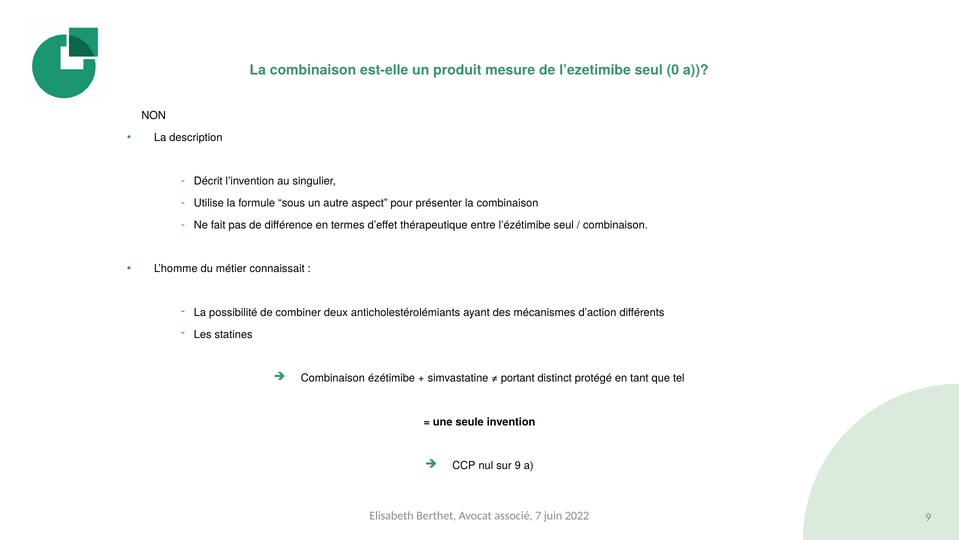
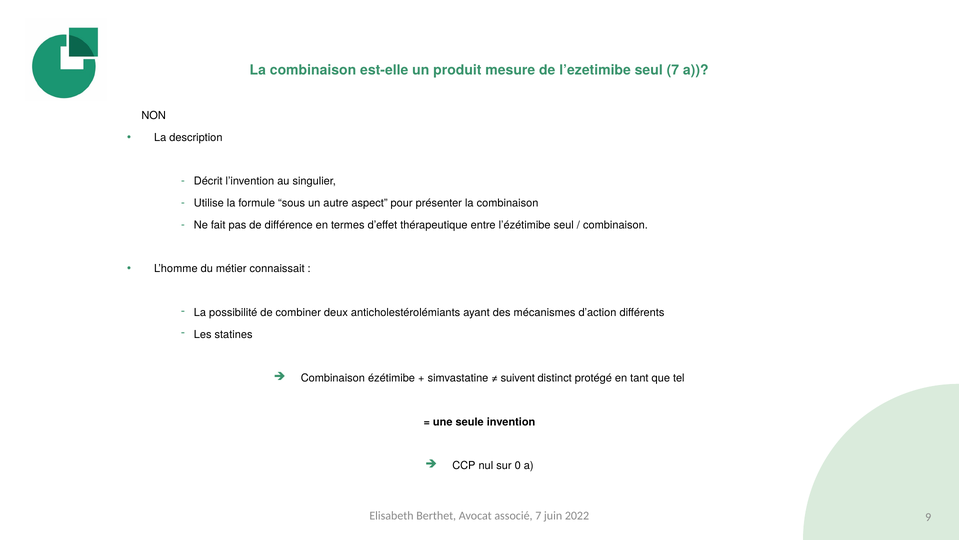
seul 0: 0 -> 7
portant: portant -> suivent
sur 9: 9 -> 0
